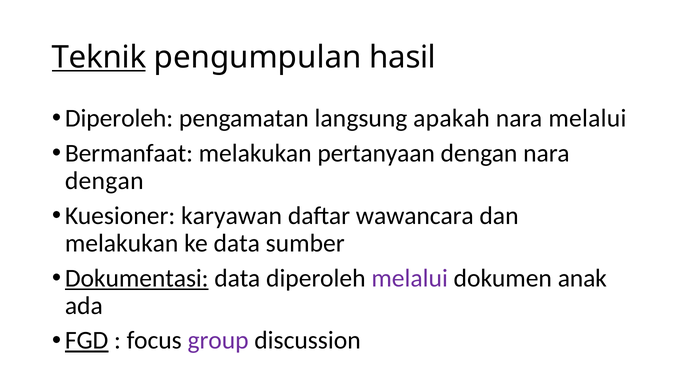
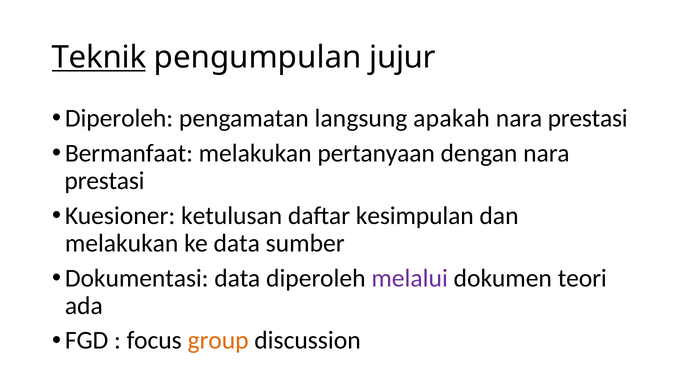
hasil: hasil -> jujur
melalui at (587, 119): melalui -> prestasi
dengan at (104, 181): dengan -> prestasi
karyawan: karyawan -> ketulusan
wawancara: wawancara -> kesimpulan
Dokumentasi underline: present -> none
anak: anak -> teori
FGD underline: present -> none
group colour: purple -> orange
